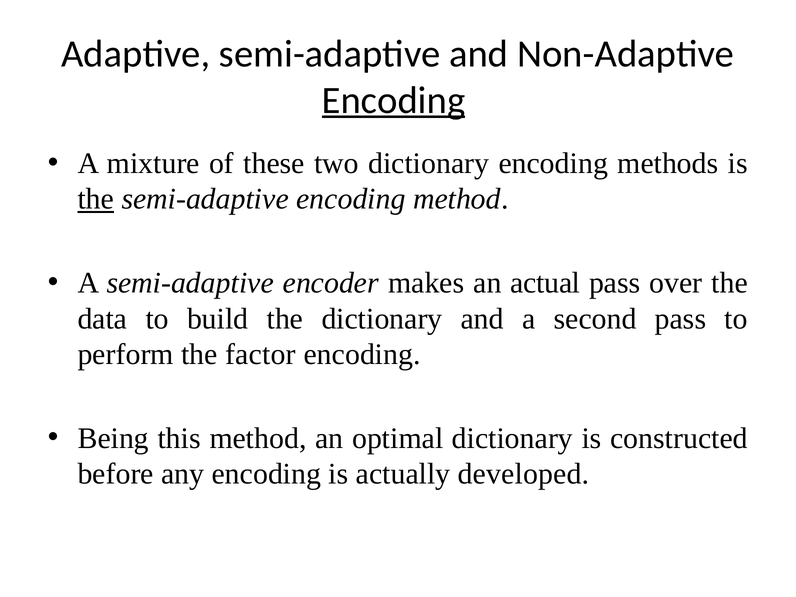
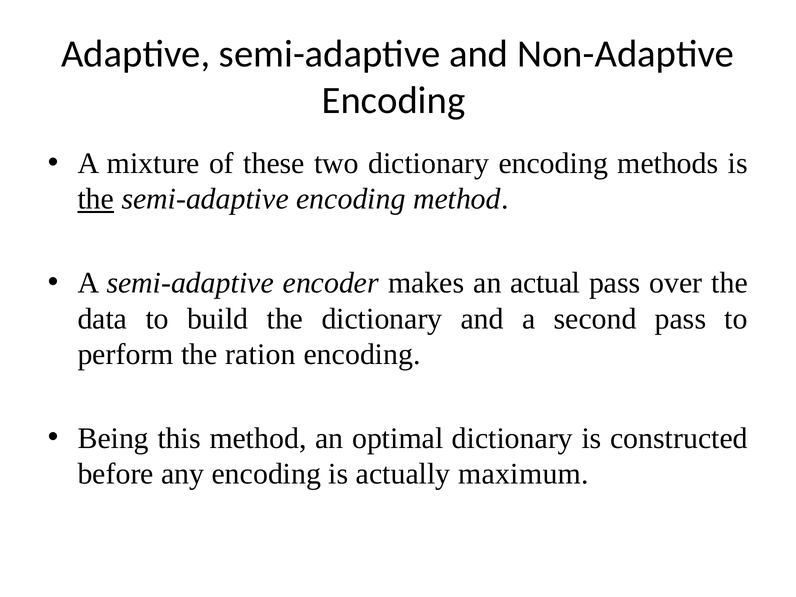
Encoding at (394, 100) underline: present -> none
factor: factor -> ration
developed: developed -> maximum
